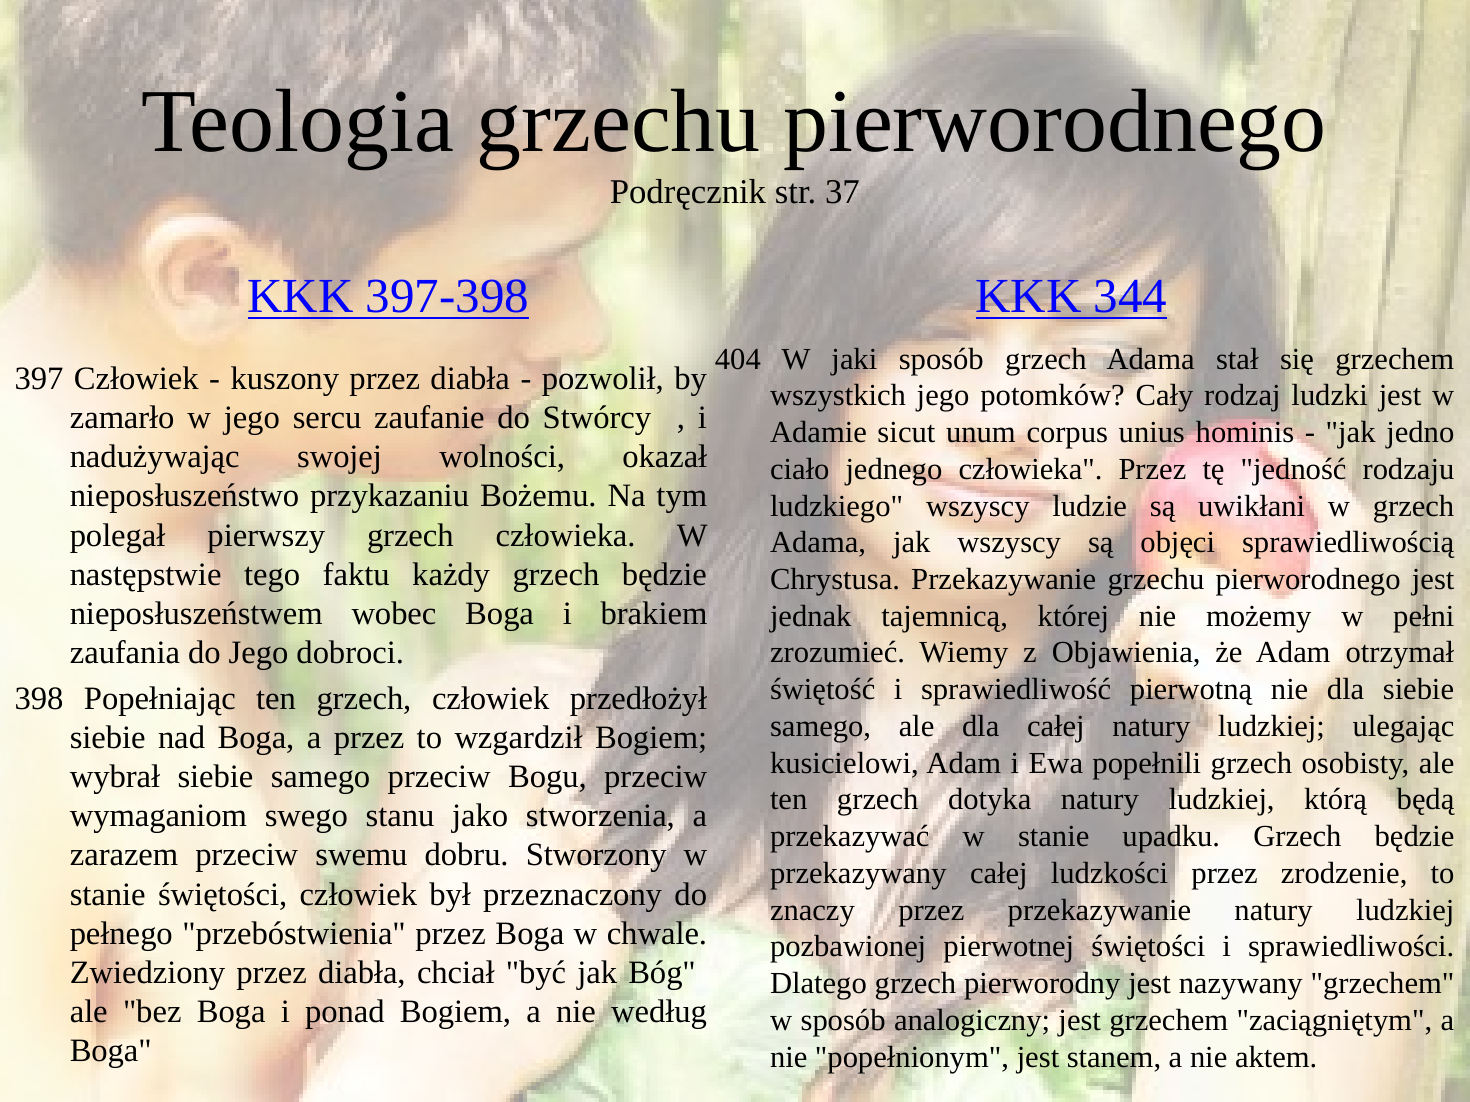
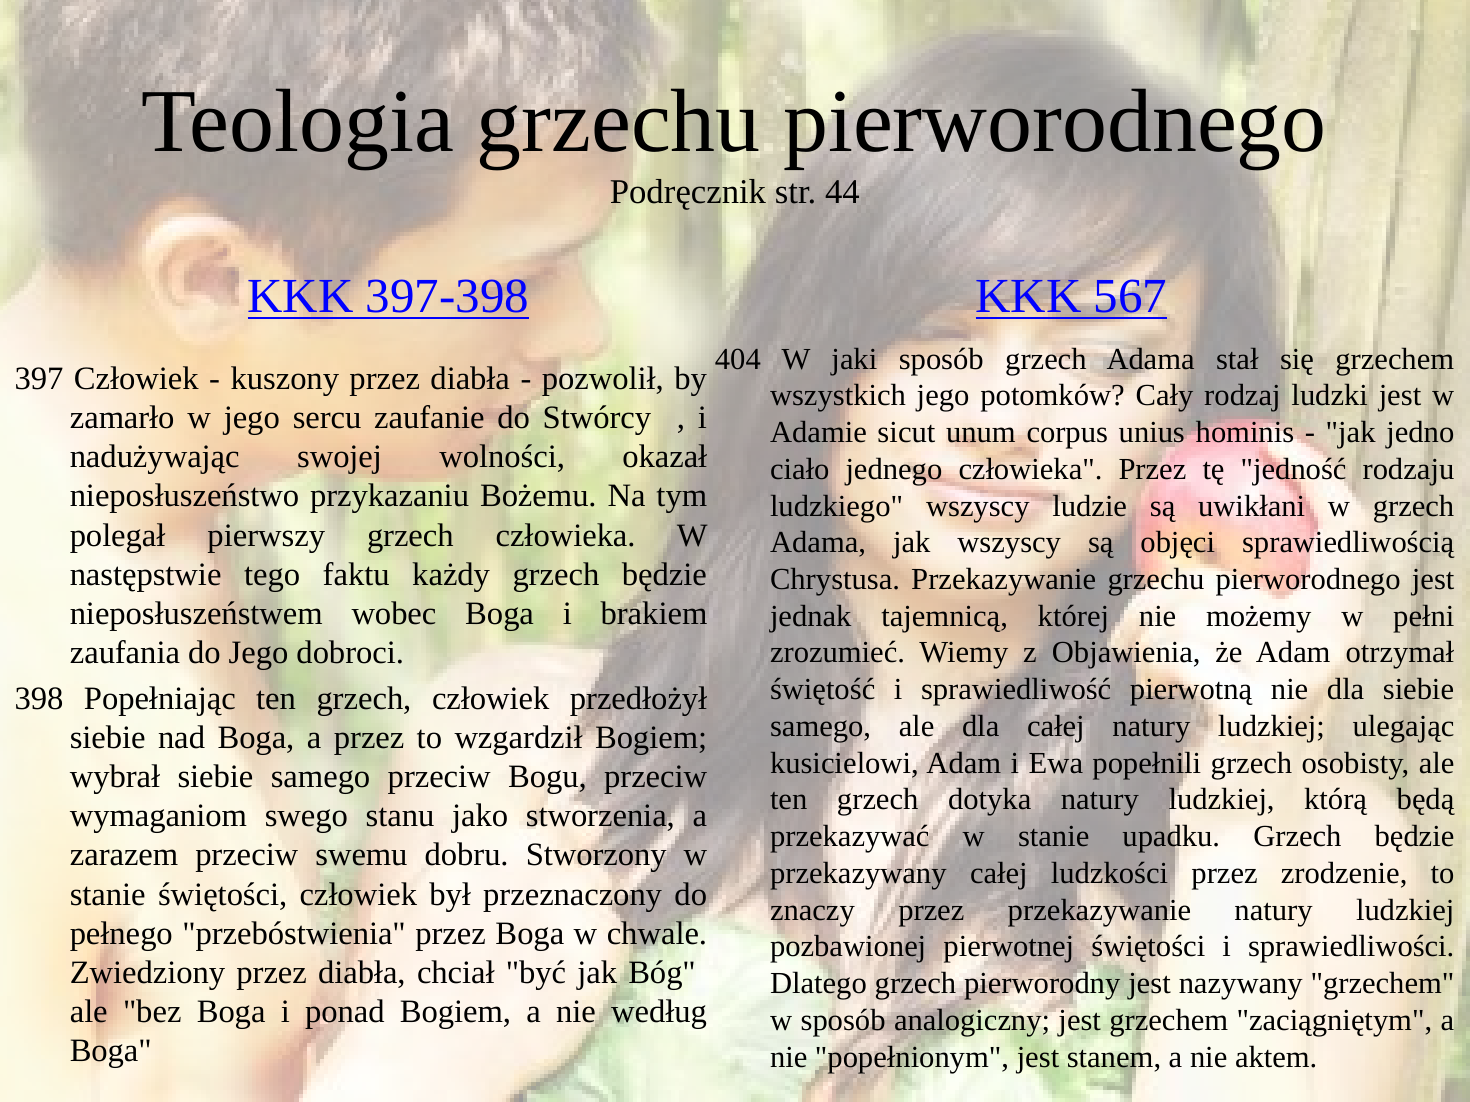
37: 37 -> 44
344: 344 -> 567
